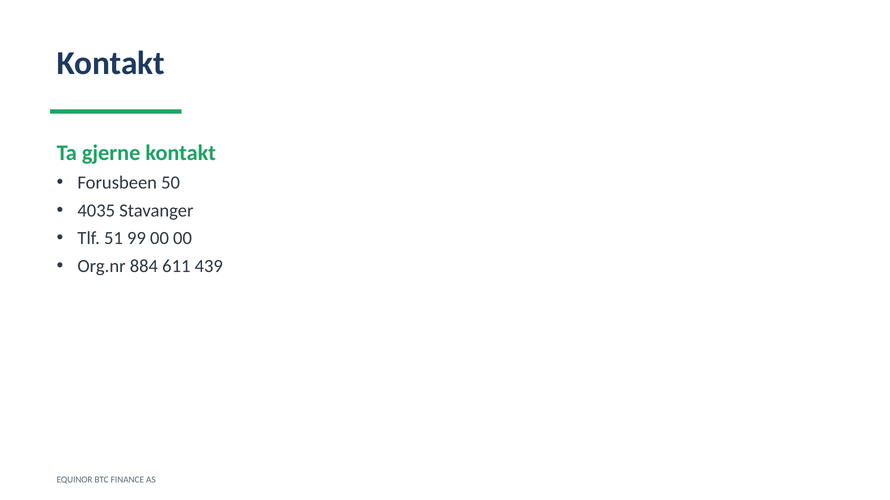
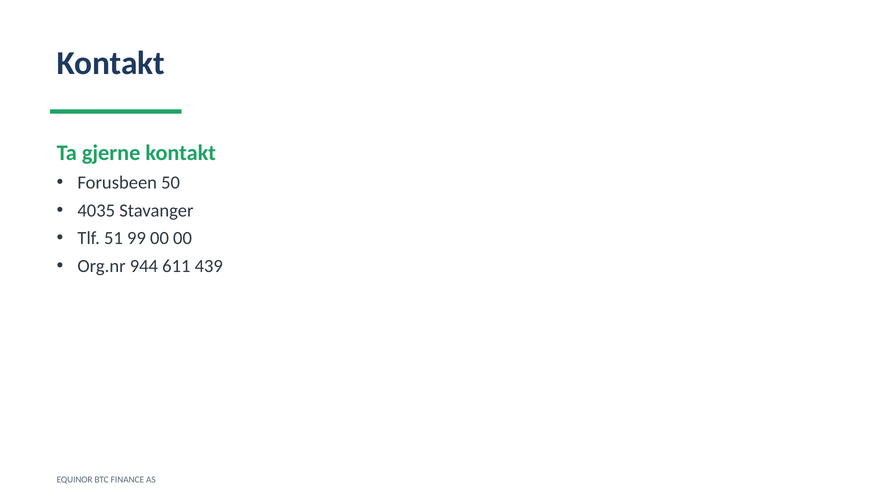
884: 884 -> 944
